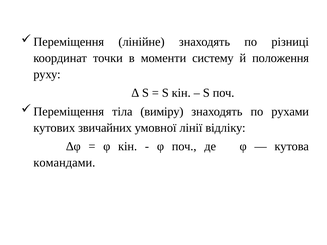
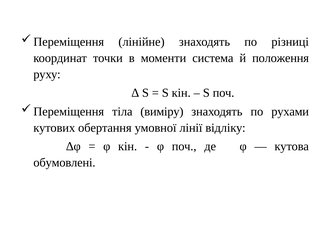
систему: систему -> система
звичайних: звичайних -> обертання
командами: командами -> обумовлені
